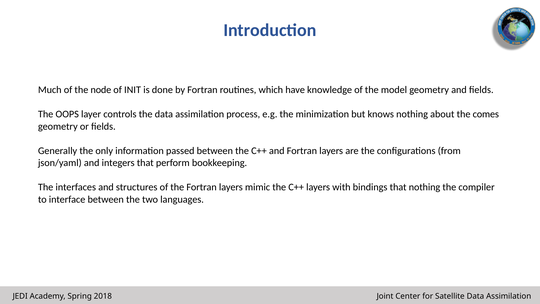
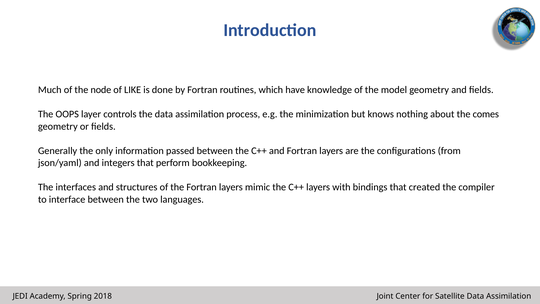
INIT: INIT -> LIKE
that nothing: nothing -> created
